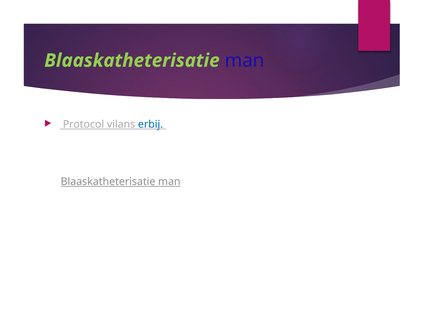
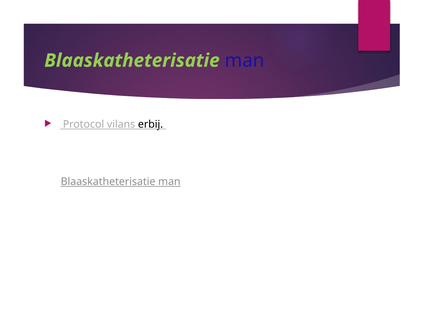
erbij colour: blue -> black
